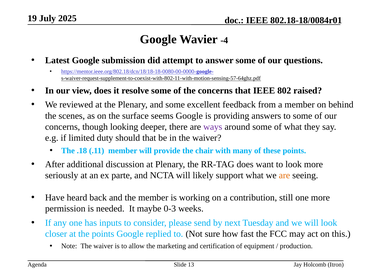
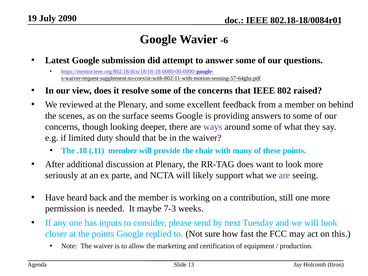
2025: 2025 -> 2090
-4: -4 -> -6
are at (284, 175) colour: orange -> purple
0-3: 0-3 -> 7-3
